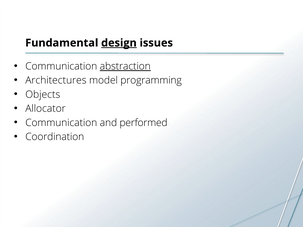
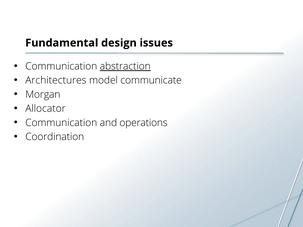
design underline: present -> none
programming: programming -> communicate
Objects: Objects -> Morgan
performed: performed -> operations
